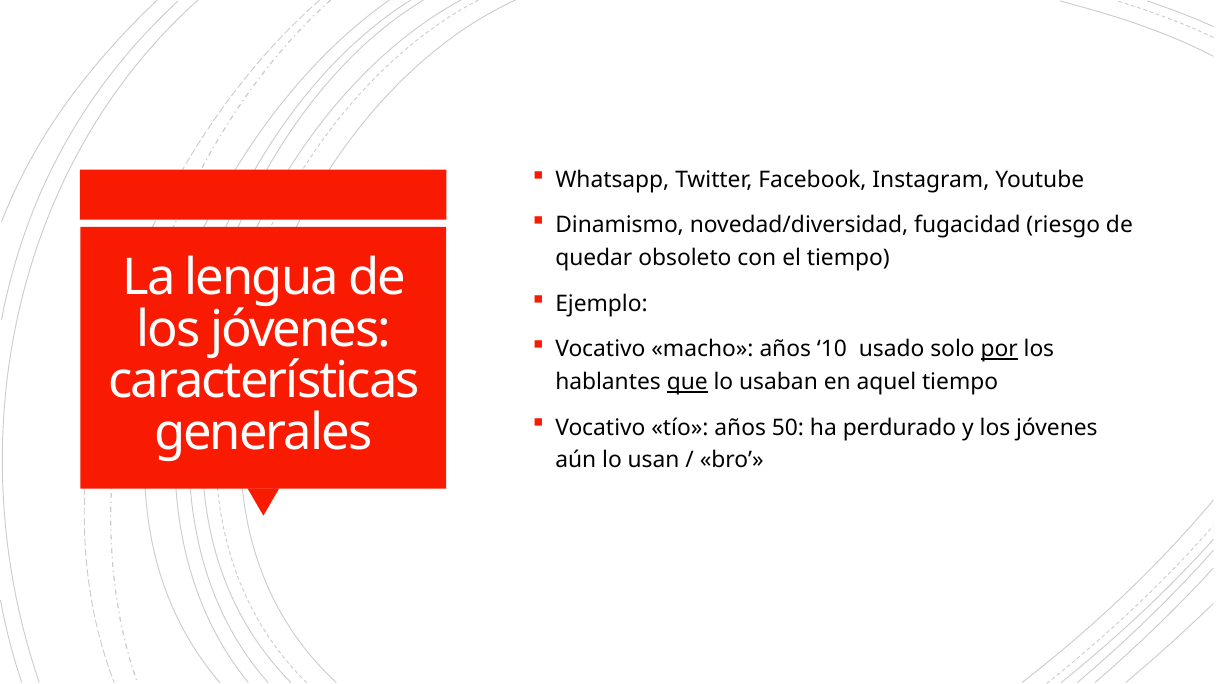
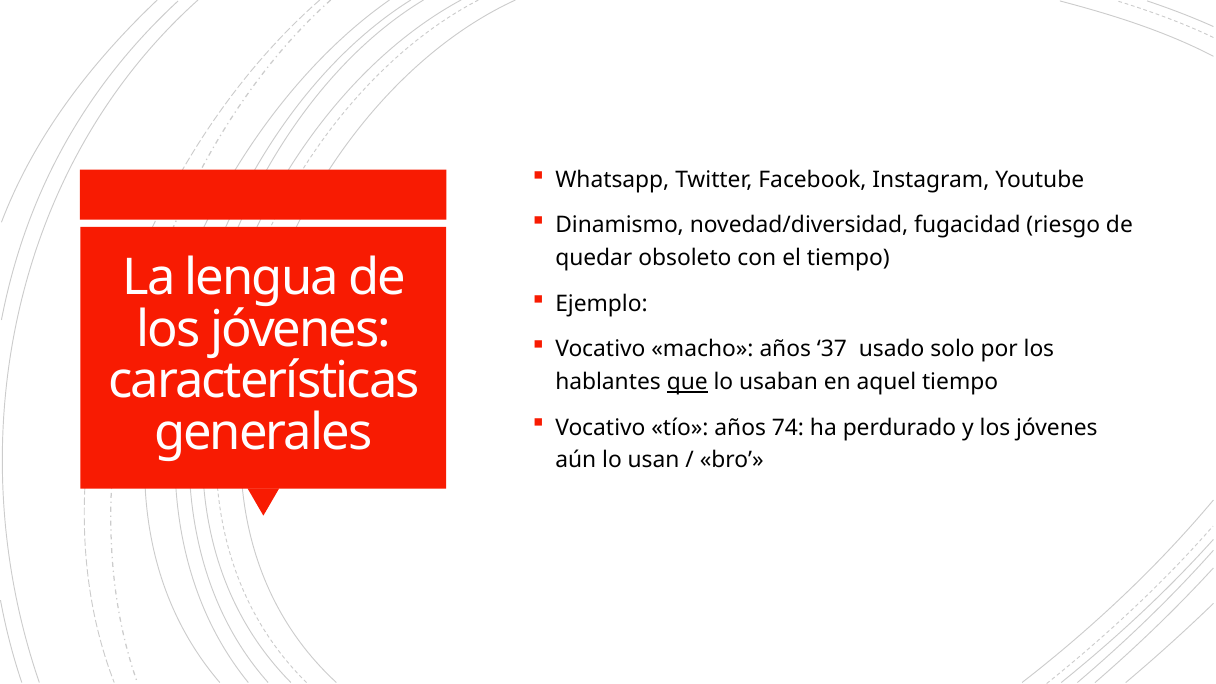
10: 10 -> 37
por underline: present -> none
50: 50 -> 74
